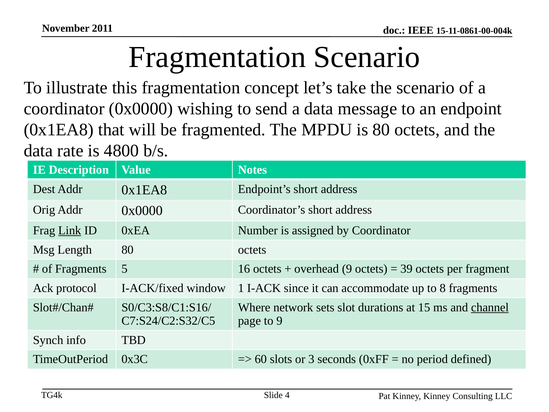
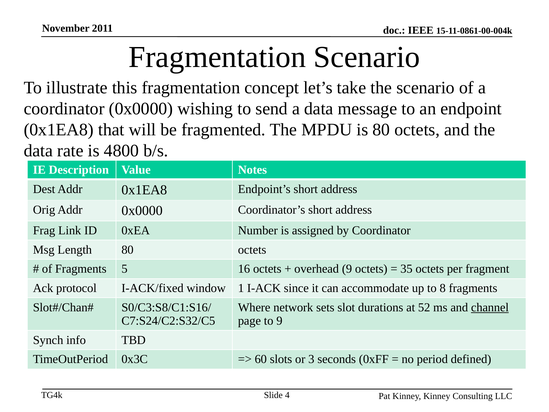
Link underline: present -> none
39: 39 -> 35
15: 15 -> 52
